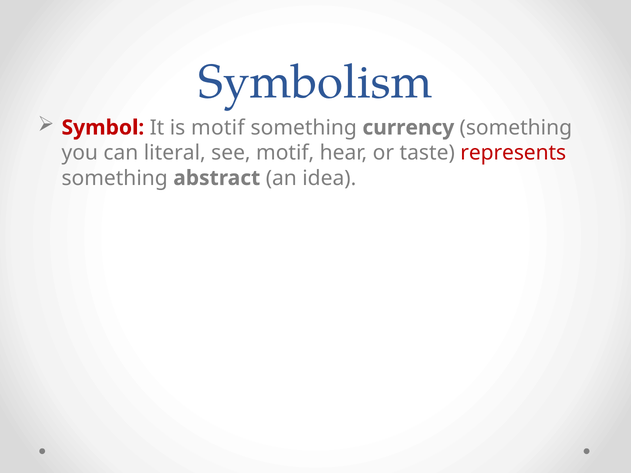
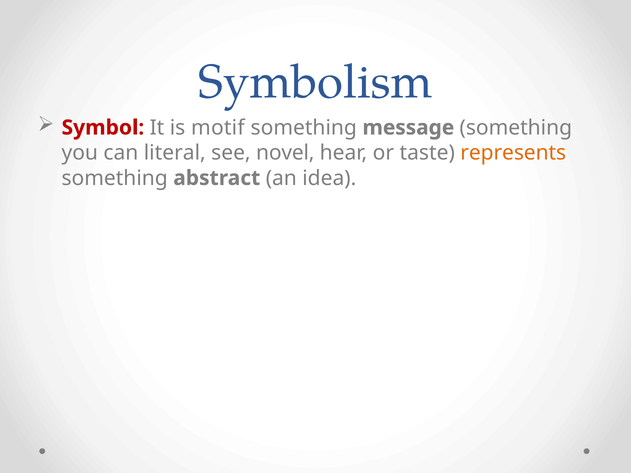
currency: currency -> message
see motif: motif -> novel
represents colour: red -> orange
